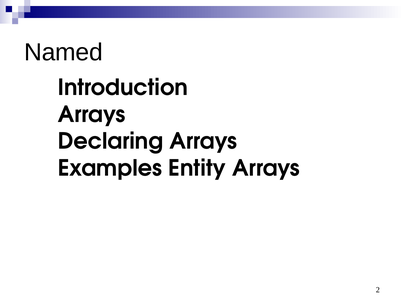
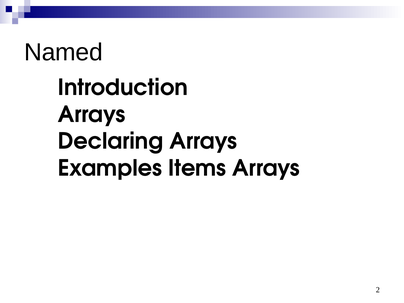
Entity: Entity -> Items
